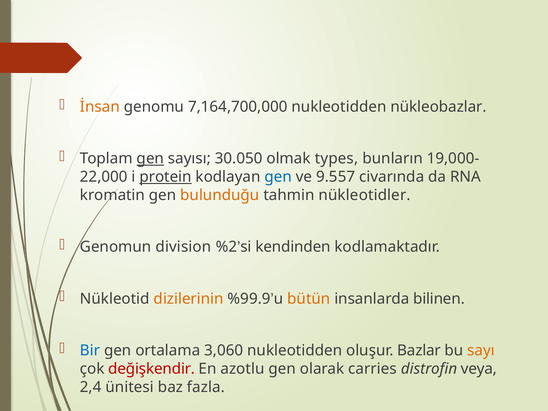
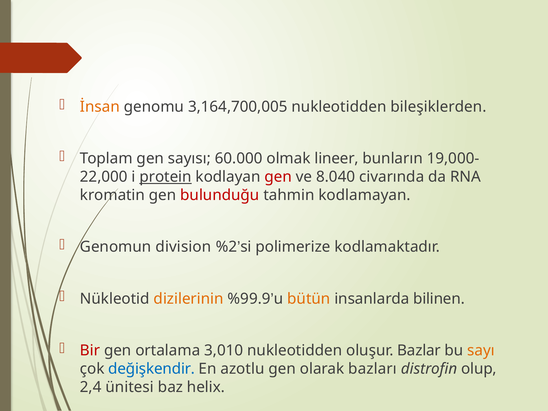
7,164,700,000: 7,164,700,000 -> 3,164,700,005
nükleobazlar: nükleobazlar -> bileşiklerden
gen at (150, 159) underline: present -> none
30.050: 30.050 -> 60.000
types: types -> lineer
gen at (278, 177) colour: blue -> red
9.557: 9.557 -> 8.040
bulunduğu colour: orange -> red
nükleotidler: nükleotidler -> kodlamayan
kendinden: kendinden -> polimerize
Bir colour: blue -> red
3,060: 3,060 -> 3,010
değişkendir colour: red -> blue
carries: carries -> bazları
veya: veya -> olup
fazla: fazla -> helix
